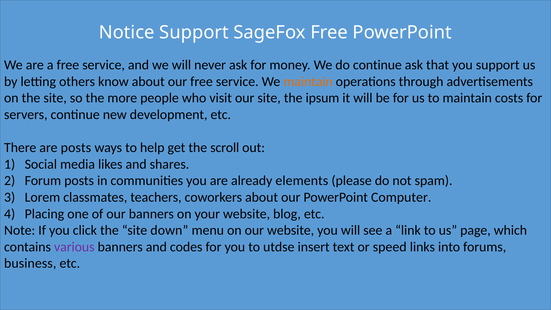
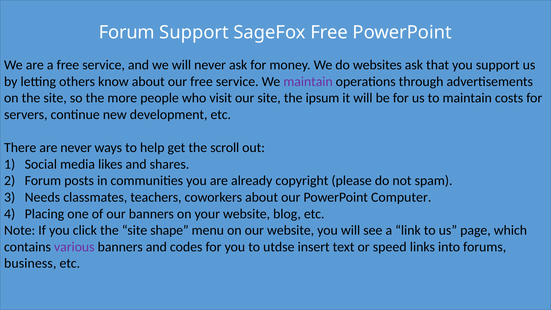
Notice at (127, 32): Notice -> Forum
do continue: continue -> websites
maintain at (308, 82) colour: orange -> purple
are posts: posts -> never
elements: elements -> copyright
Lorem: Lorem -> Needs
down: down -> shape
